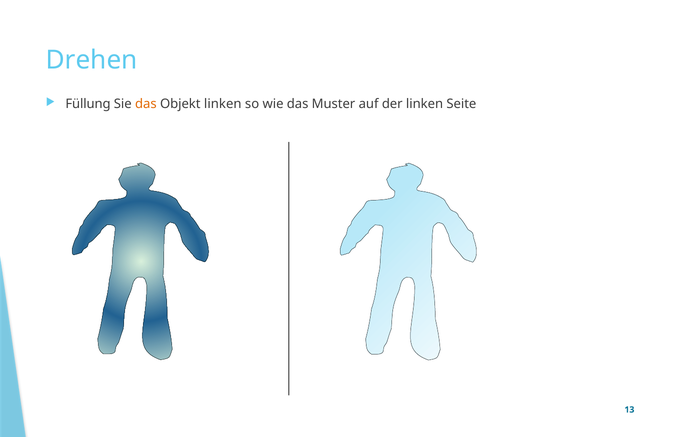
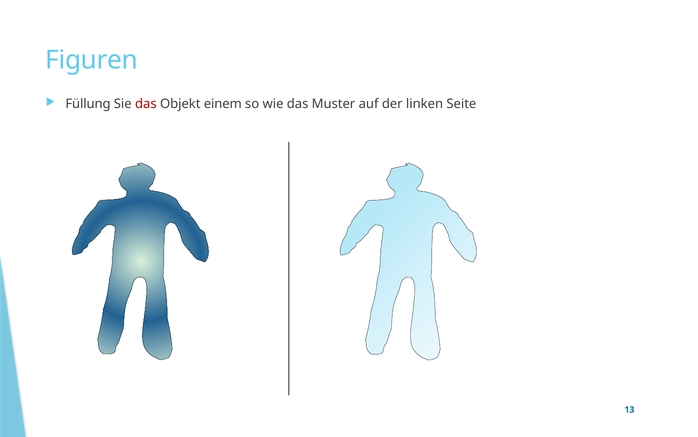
Drehen: Drehen -> Figuren
das at (146, 104) colour: orange -> red
Objekt linken: linken -> einem
